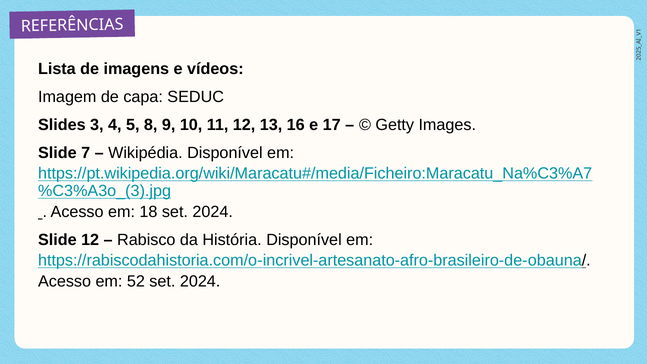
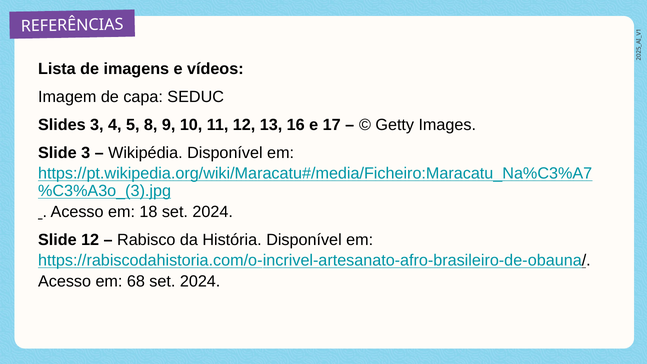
Slide 7: 7 -> 3
52: 52 -> 68
